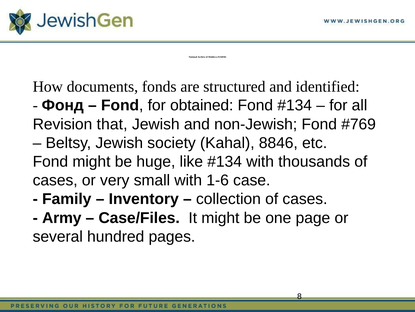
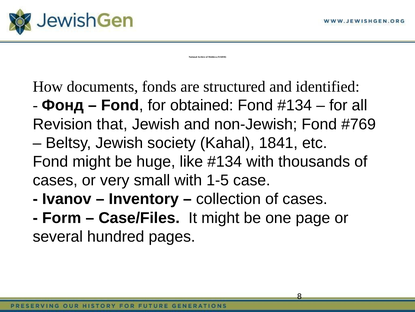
8846: 8846 -> 1841
1-6: 1-6 -> 1-5
Family: Family -> Ivanov
Army: Army -> Form
